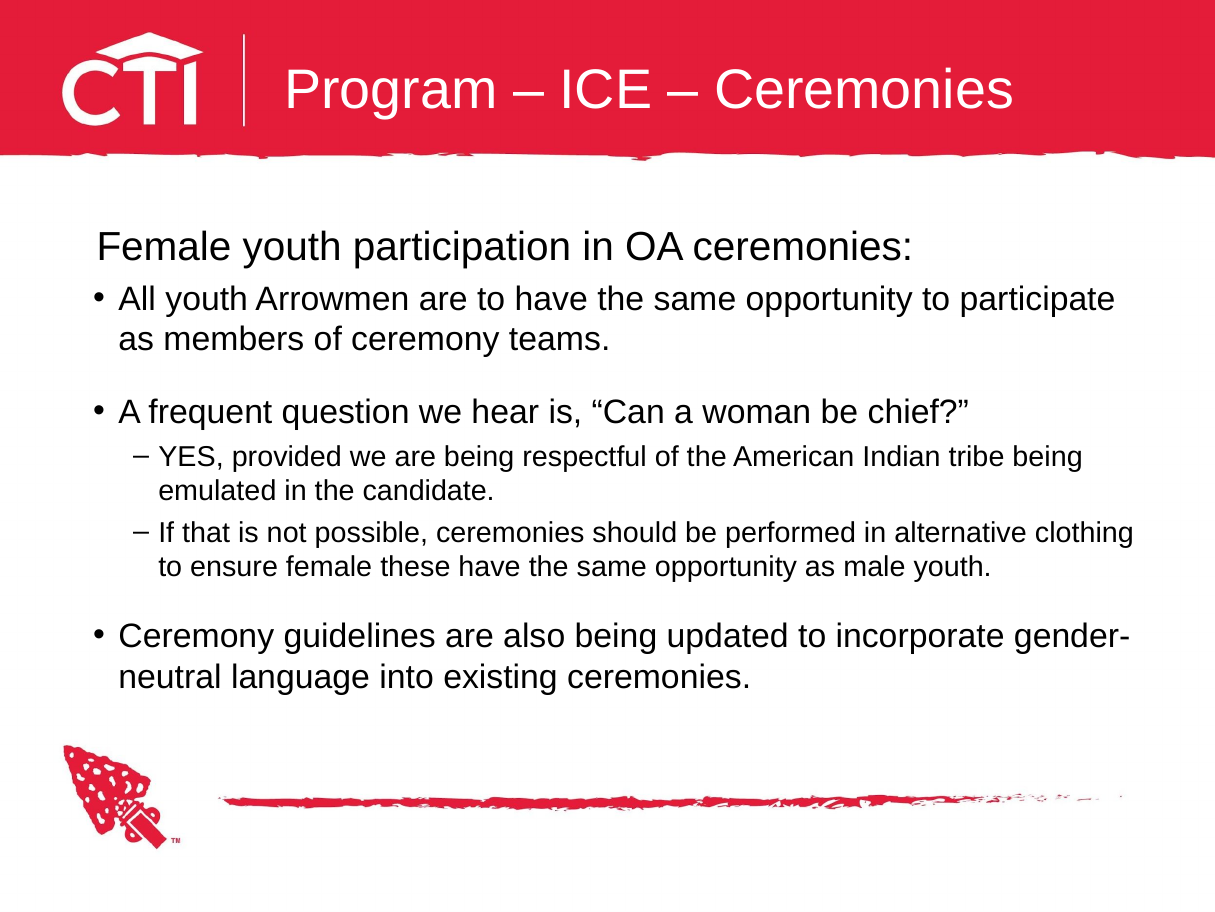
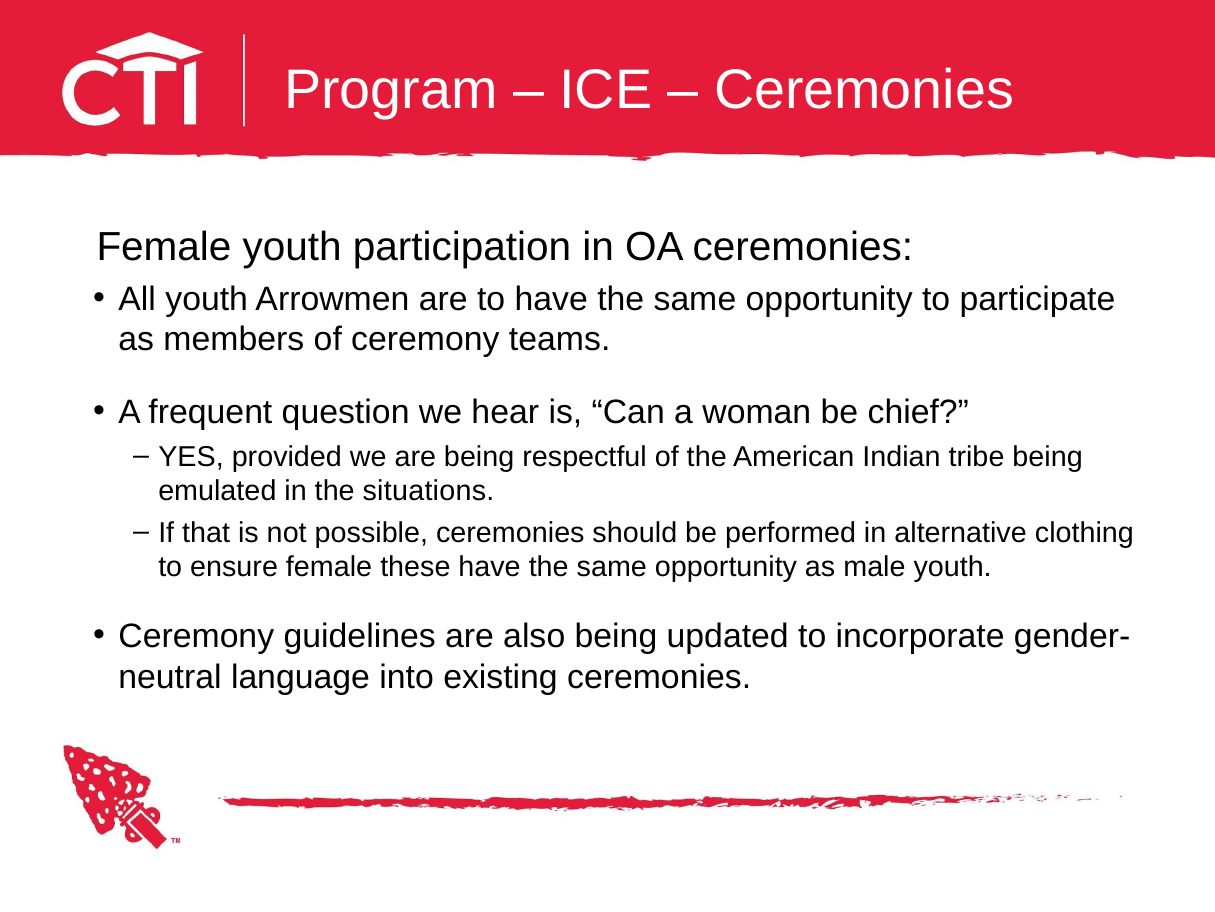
candidate: candidate -> situations
